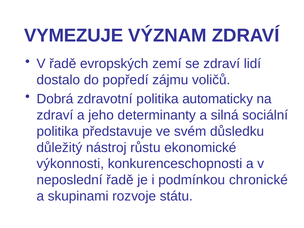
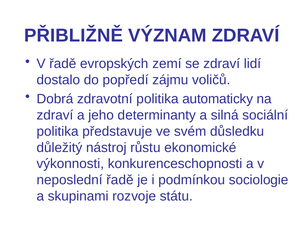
VYMEZUJE: VYMEZUJE -> PŘIBLIŽNĚ
chronické: chronické -> sociologie
